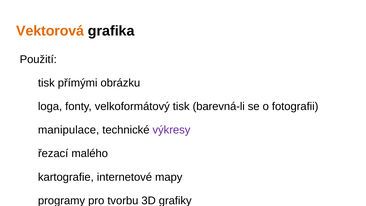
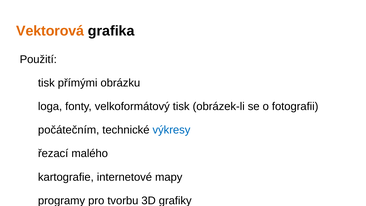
barevná-li: barevná-li -> obrázek-li
manipulace: manipulace -> počátečním
výkresy colour: purple -> blue
